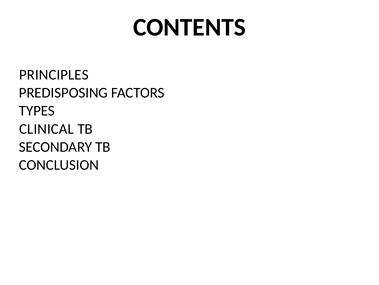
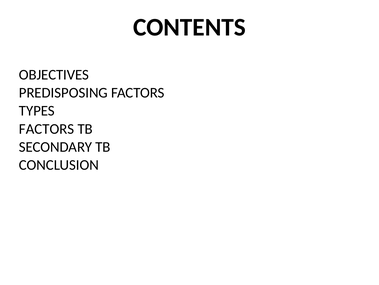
PRINCIPLES: PRINCIPLES -> OBJECTIVES
CLINICAL at (47, 129): CLINICAL -> FACTORS
